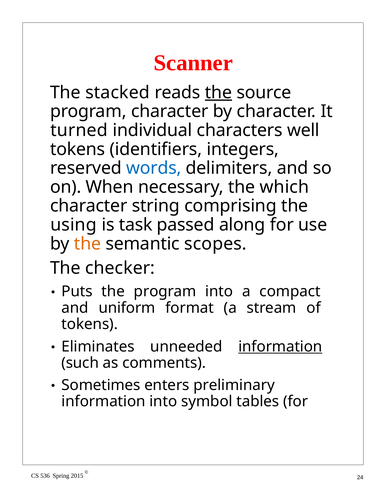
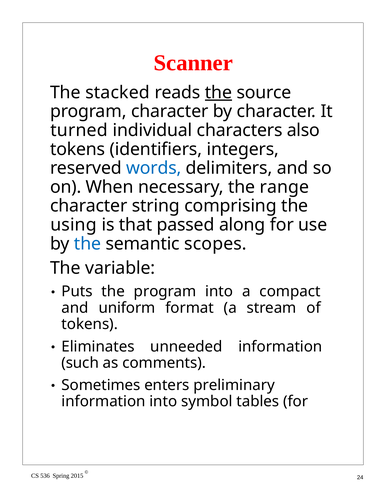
well: well -> also
which: which -> range
task: task -> that
the at (88, 244) colour: orange -> blue
checker: checker -> variable
information at (280, 347) underline: present -> none
